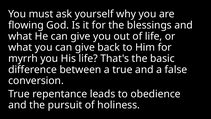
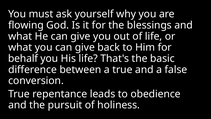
myrrh: myrrh -> behalf
